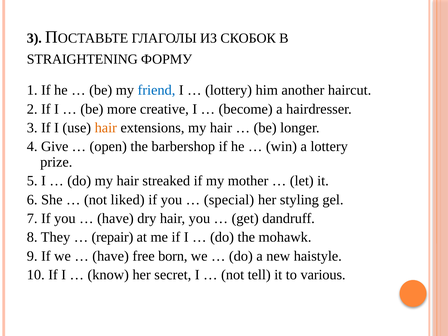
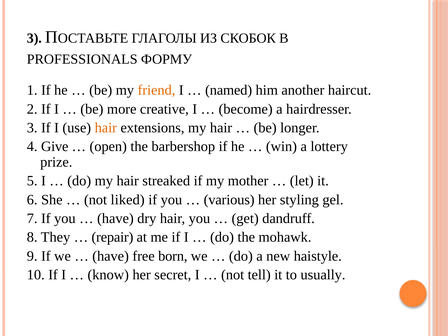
STRAIGHTENING: STRAIGHTENING -> PROFESSIONALS
friend colour: blue -> orange
lottery at (229, 90): lottery -> named
special: special -> various
various: various -> usually
